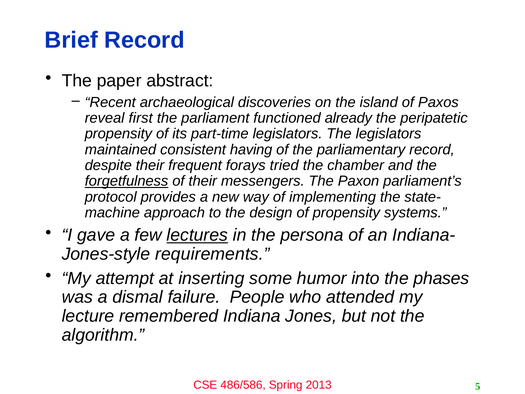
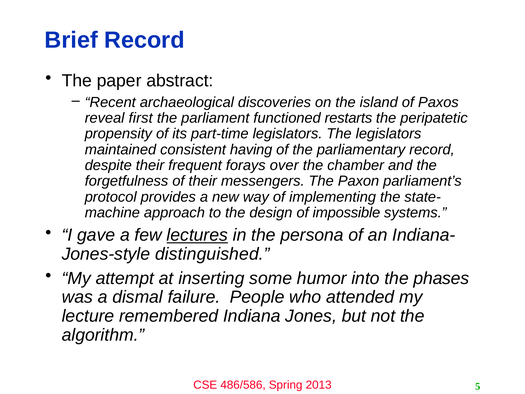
already: already -> restarts
tried: tried -> over
forgetfulness underline: present -> none
of propensity: propensity -> impossible
requirements: requirements -> distinguished
